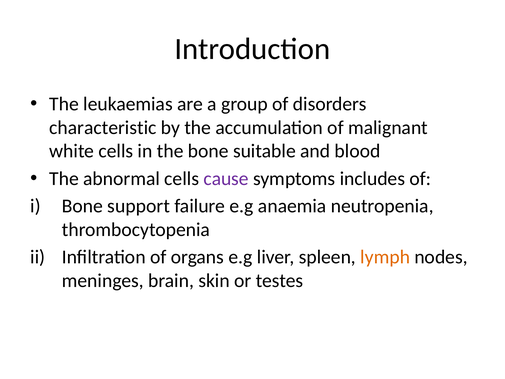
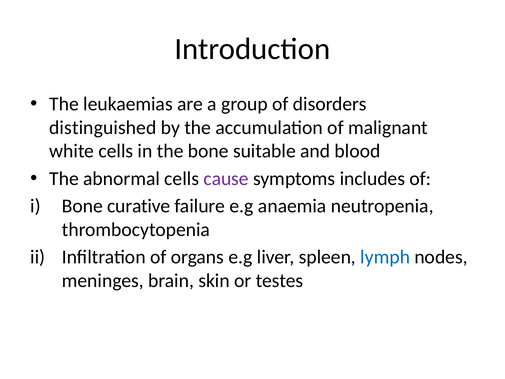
characteristic: characteristic -> distinguished
support: support -> curative
lymph colour: orange -> blue
